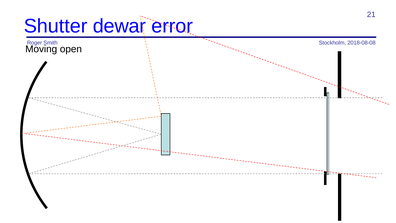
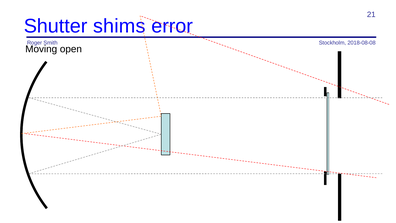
dewar: dewar -> shims
